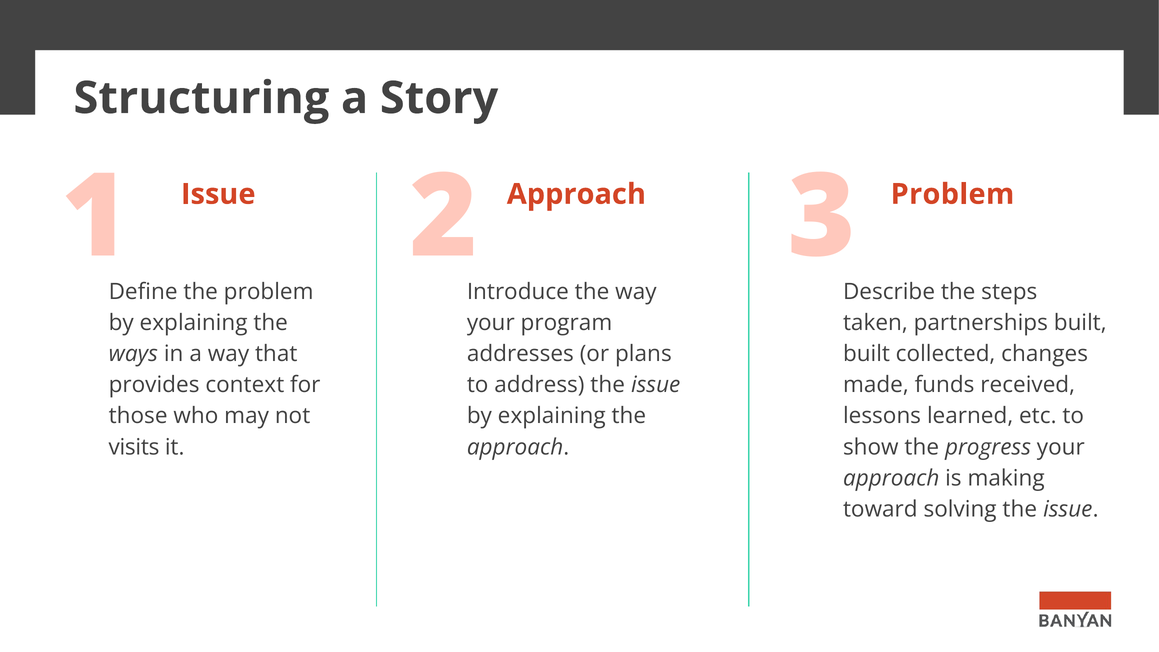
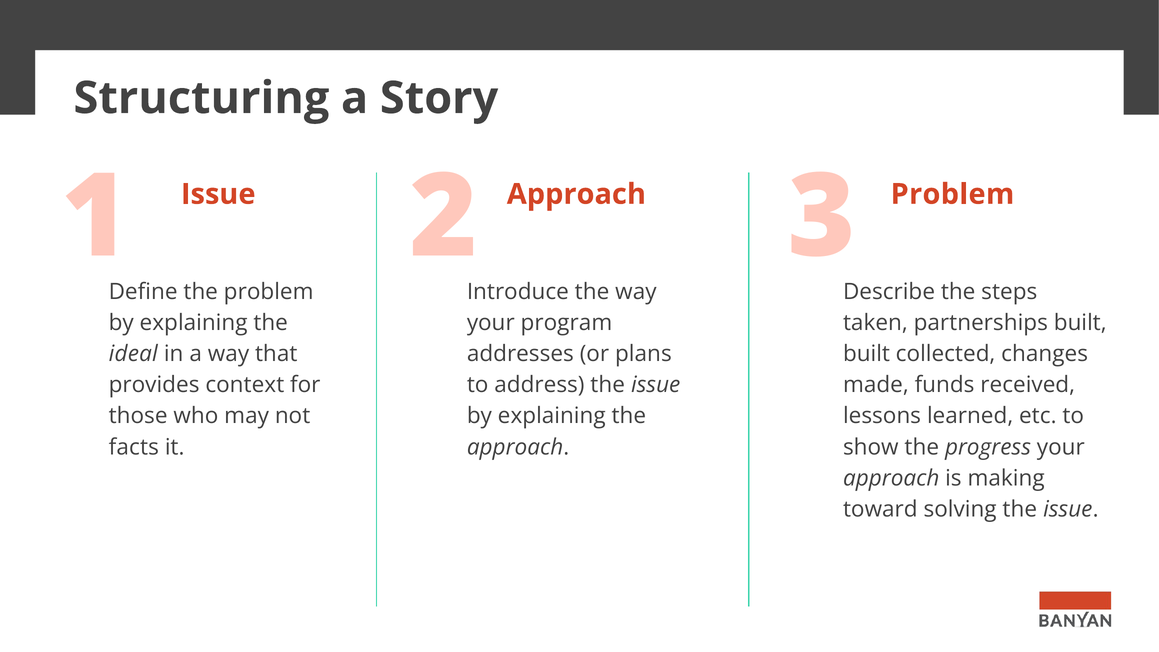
ways: ways -> ideal
visits: visits -> facts
